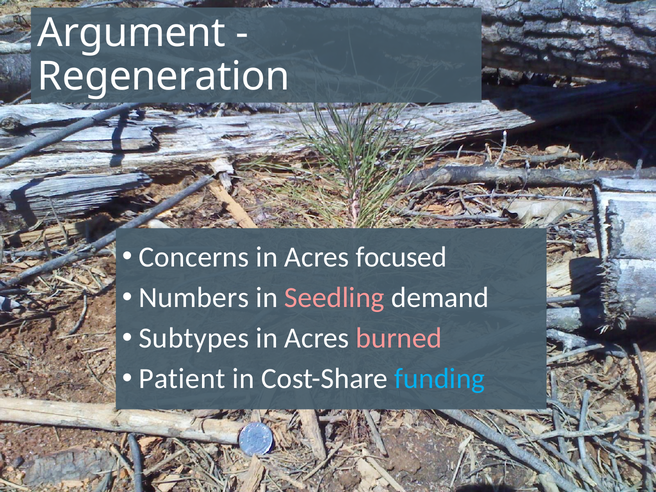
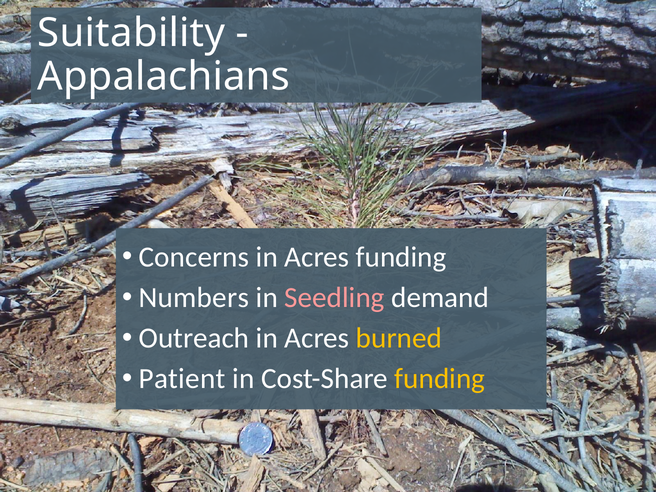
Argument: Argument -> Suitability
Regeneration: Regeneration -> Appalachians
Acres focused: focused -> funding
Subtypes: Subtypes -> Outreach
burned colour: pink -> yellow
funding at (440, 379) colour: light blue -> yellow
